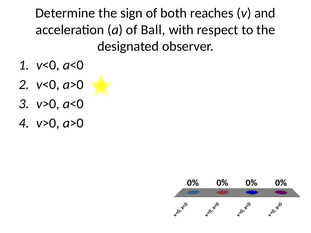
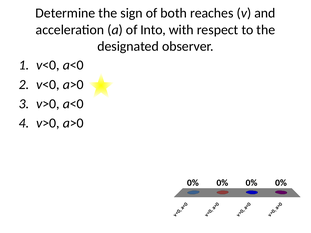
Ball: Ball -> Into
